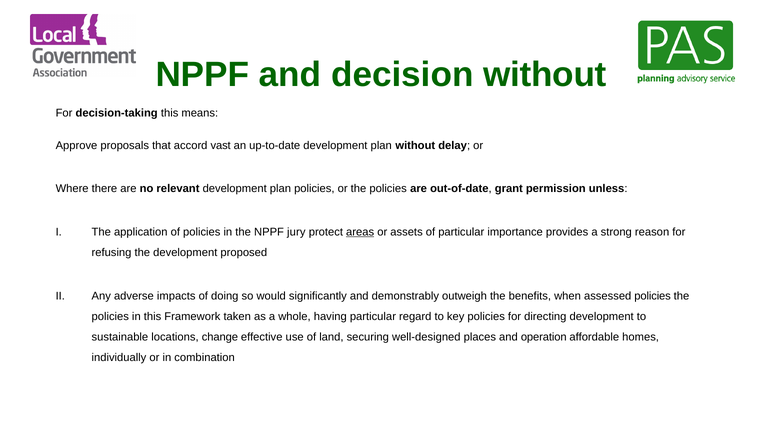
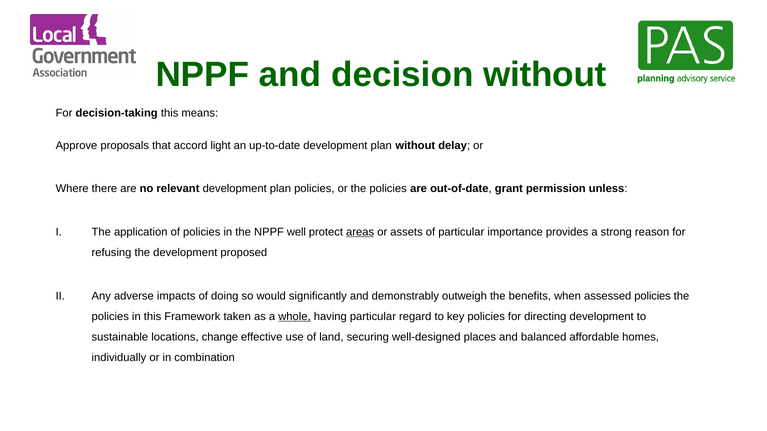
vast: vast -> light
jury: jury -> well
whole underline: none -> present
operation: operation -> balanced
